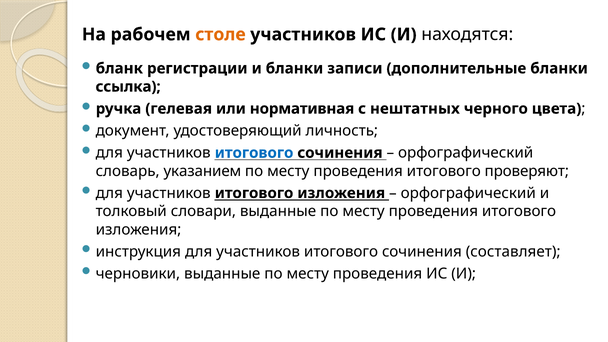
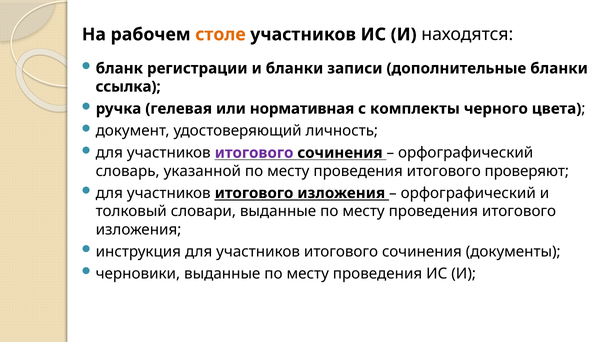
нештатных: нештатных -> комплекты
итогового at (254, 153) colour: blue -> purple
указанием: указанием -> указанной
составляет: составляет -> документы
